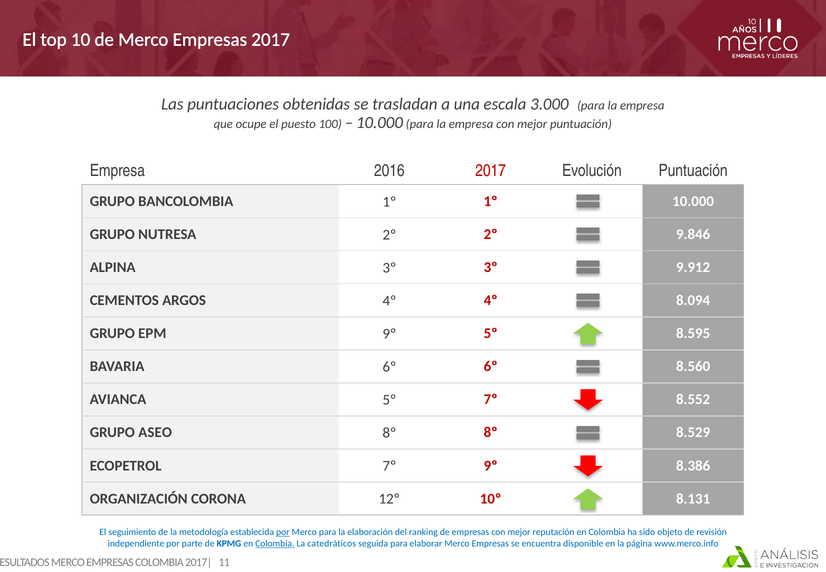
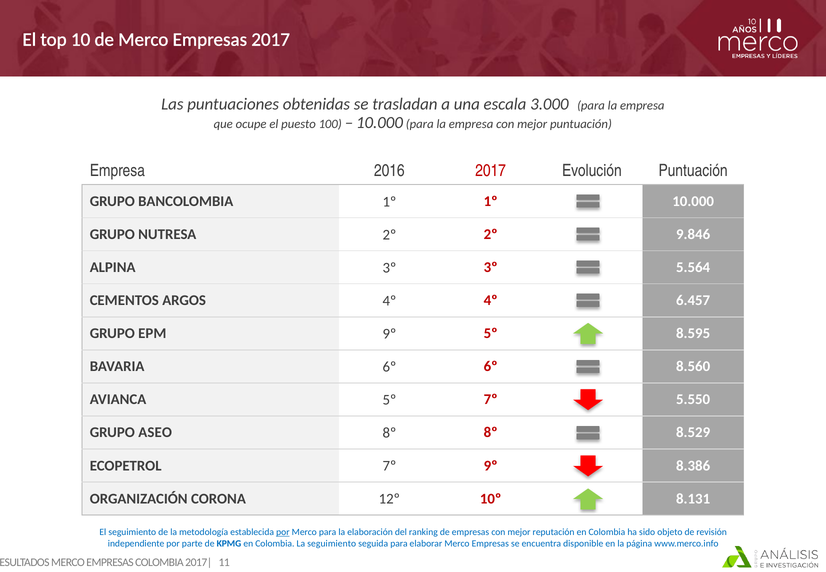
9.912: 9.912 -> 5.564
8.094: 8.094 -> 6.457
8.552: 8.552 -> 5.550
Colombia at (275, 544) underline: present -> none
La catedráticos: catedráticos -> seguimiento
